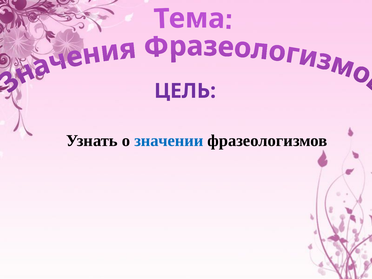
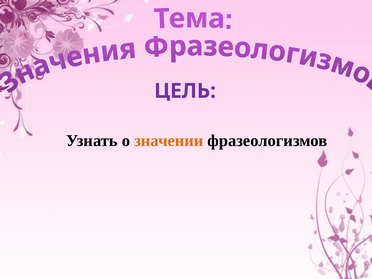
значении colour: blue -> orange
